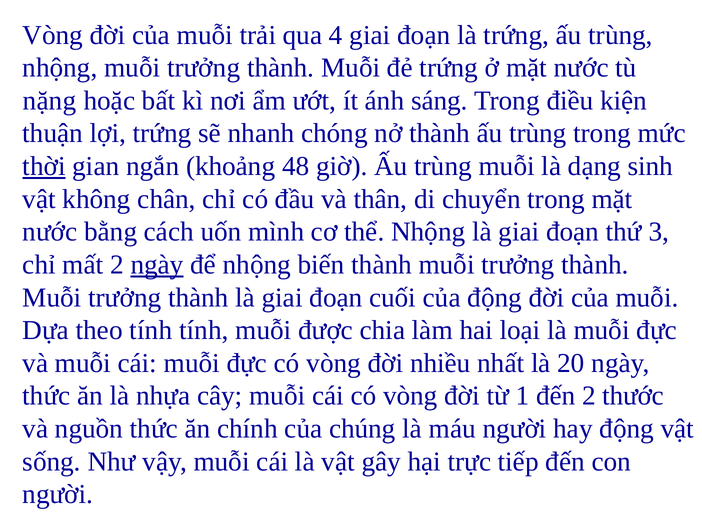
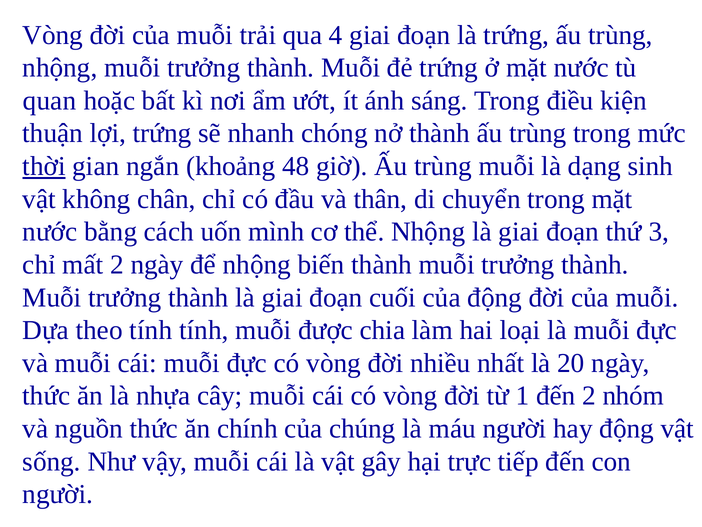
nặng: nặng -> quan
ngày at (157, 264) underline: present -> none
thước: thước -> nhóm
